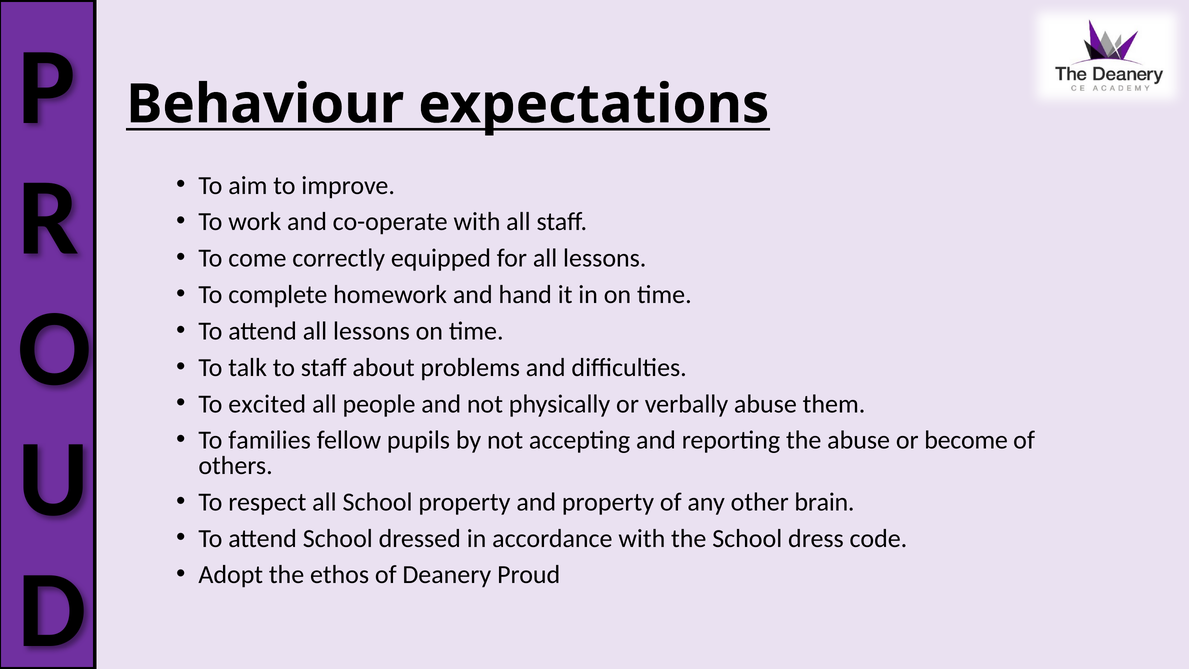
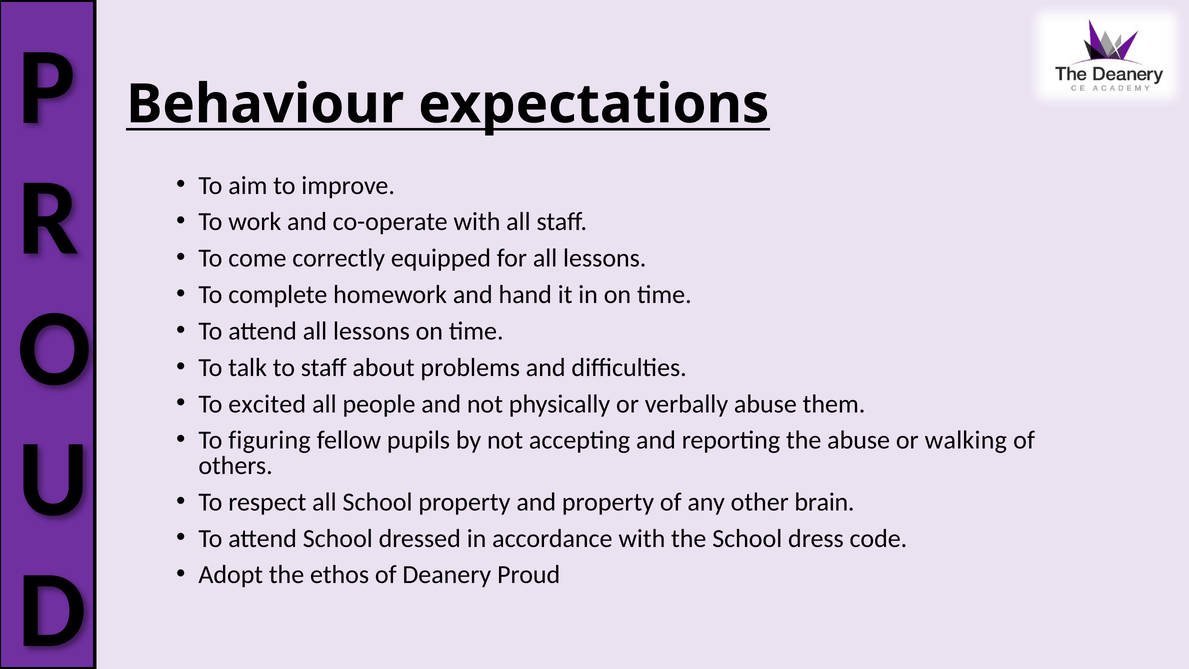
families: families -> figuring
become: become -> walking
